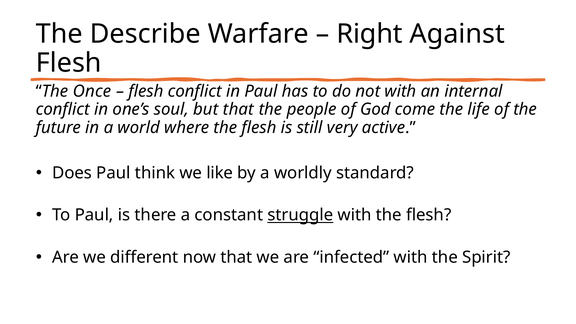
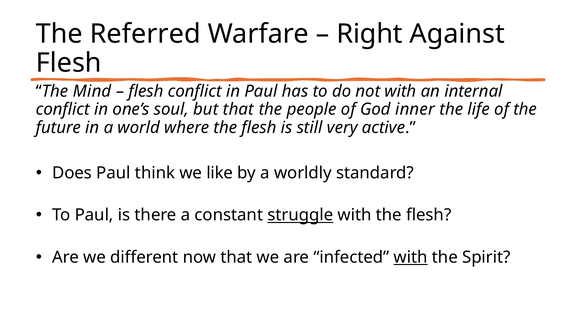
Describe: Describe -> Referred
Once: Once -> Mind
come: come -> inner
with at (411, 257) underline: none -> present
